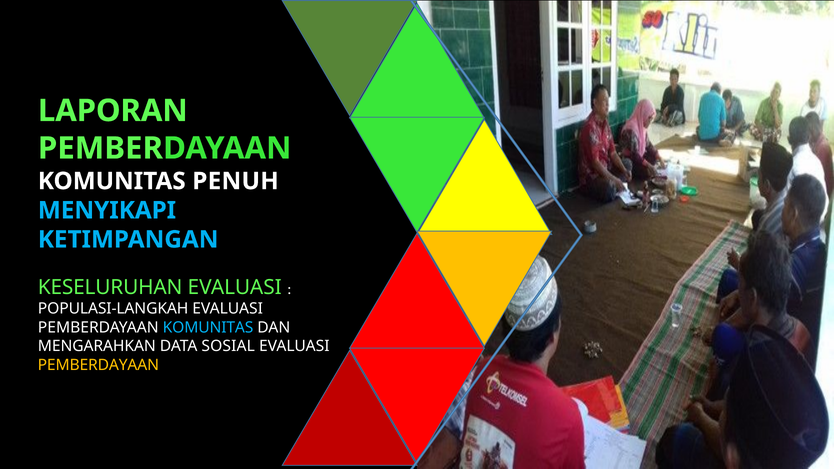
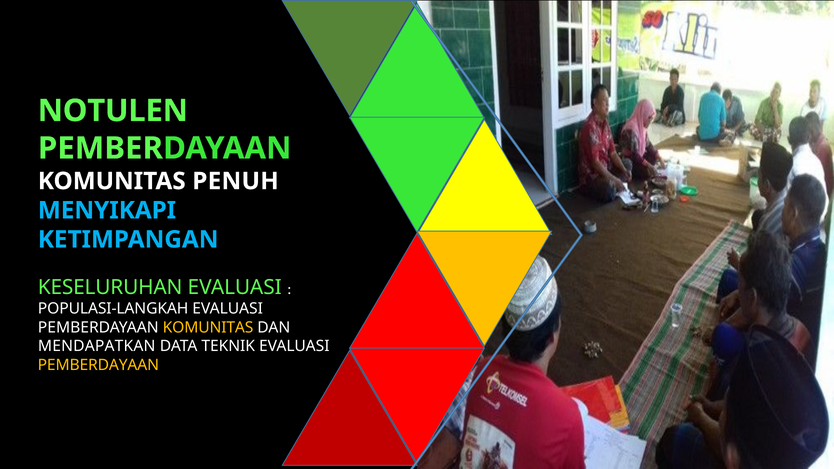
LAPORAN: LAPORAN -> NOTULEN
KOMUNITAS at (208, 327) colour: light blue -> yellow
MENGARAHKAN: MENGARAHKAN -> MENDAPATKAN
SOSIAL: SOSIAL -> TEKNIK
